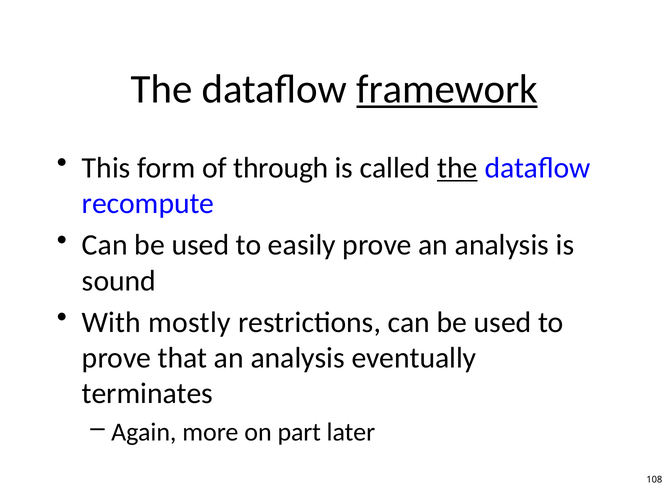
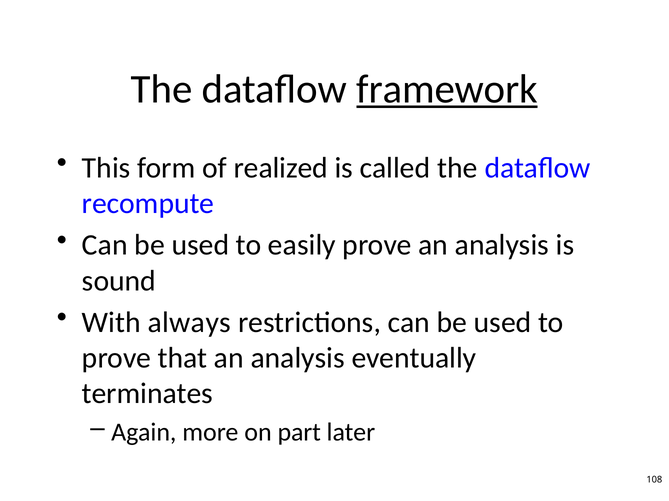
through: through -> realized
the at (457, 168) underline: present -> none
mostly: mostly -> always
